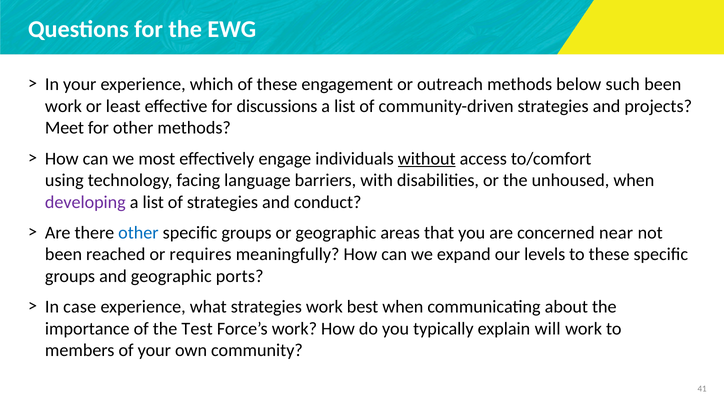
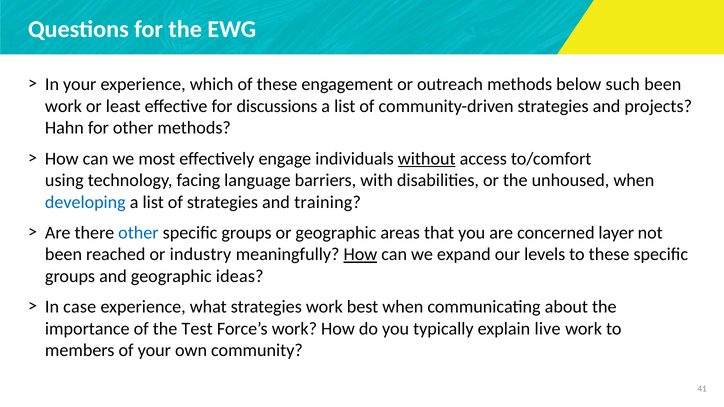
Meet: Meet -> Hahn
developing colour: purple -> blue
conduct: conduct -> training
near: near -> layer
requires: requires -> industry
How at (360, 255) underline: none -> present
ports: ports -> ideas
will: will -> live
